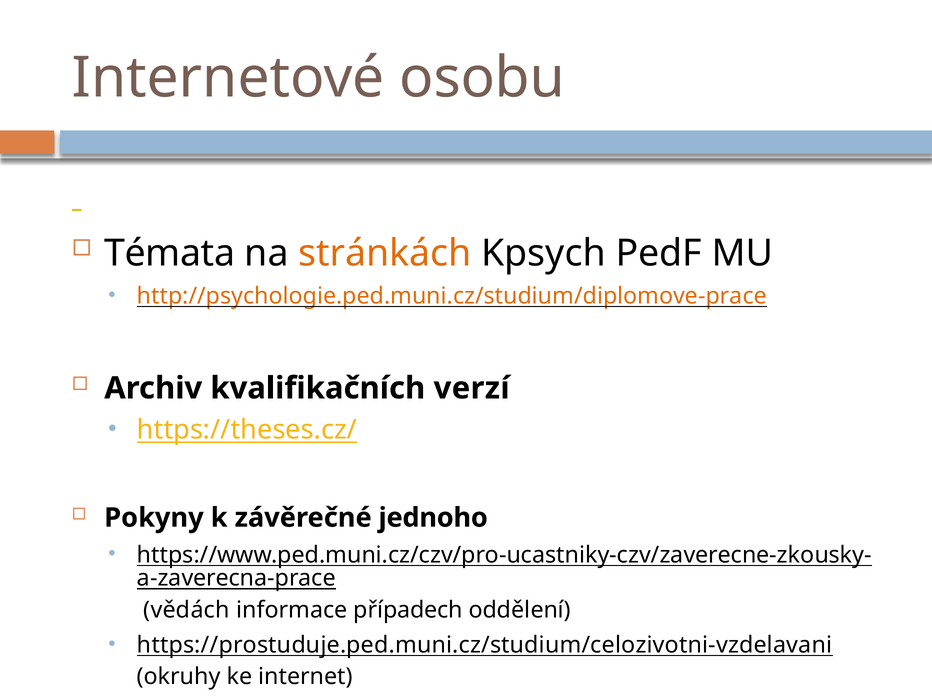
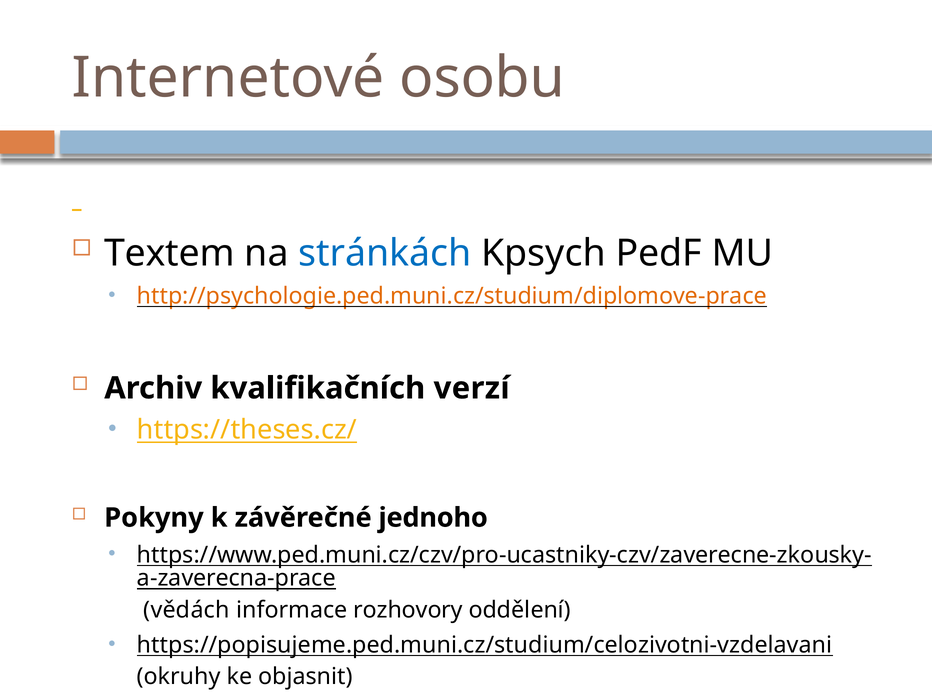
Témata: Témata -> Textem
stránkách colour: orange -> blue
případech: případech -> rozhovory
https://prostuduje.ped.muni.cz/studium/celozivotni-vzdelavani: https://prostuduje.ped.muni.cz/studium/celozivotni-vzdelavani -> https://popisujeme.ped.muni.cz/studium/celozivotni-vzdelavani
internet: internet -> objasnit
